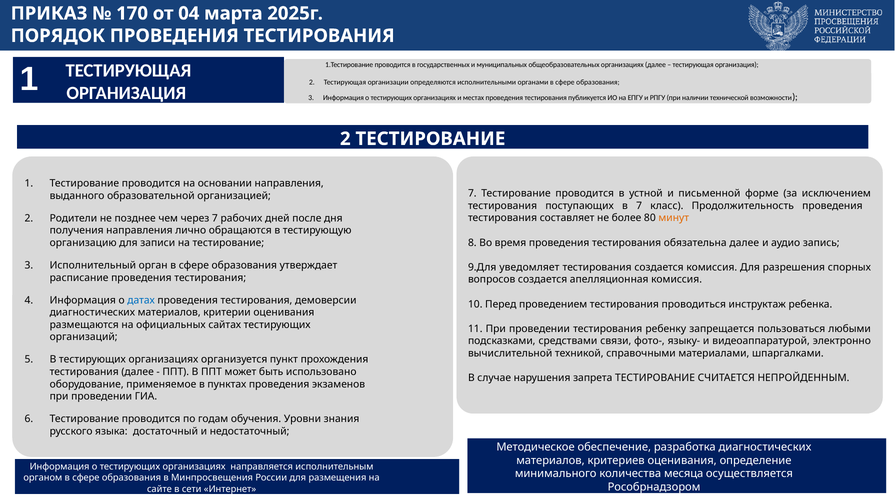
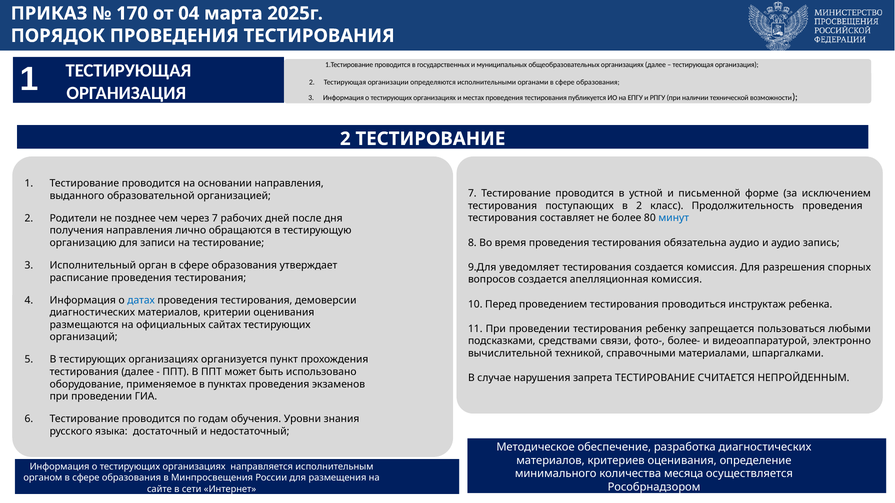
в 7: 7 -> 2
минут colour: orange -> blue
обязательна далее: далее -> аудио
языку-: языку- -> более-
